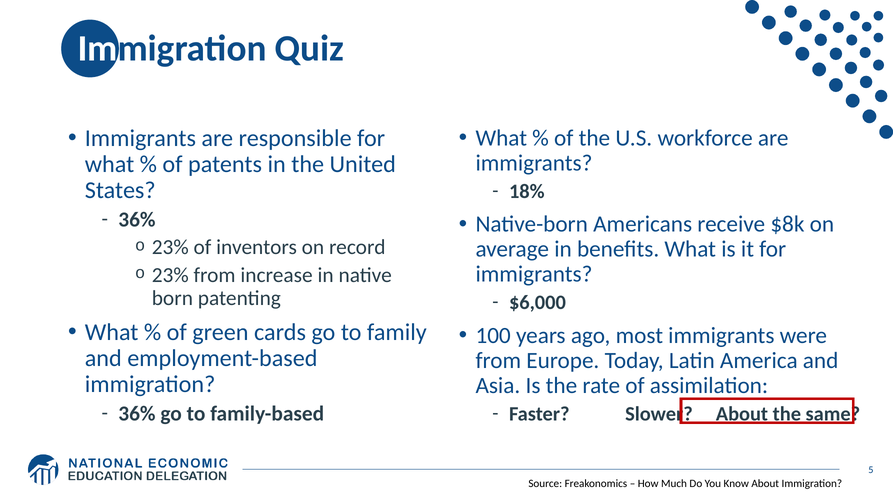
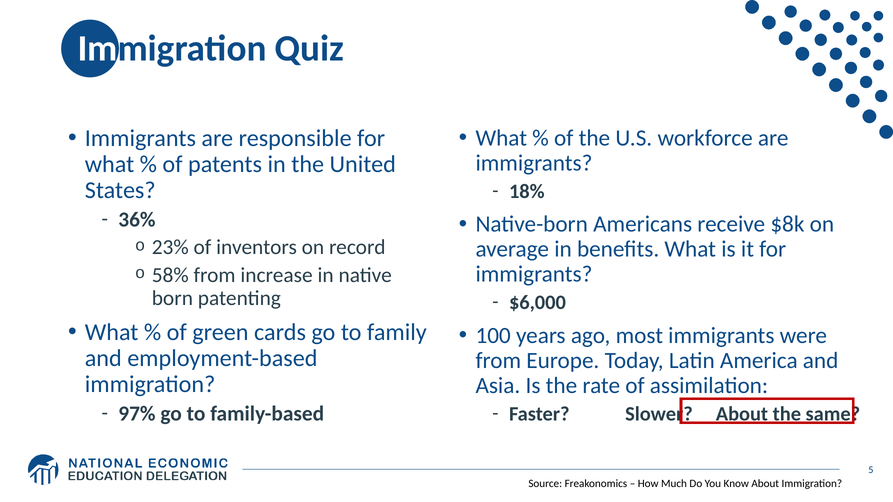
23% at (170, 275): 23% -> 58%
36% at (137, 414): 36% -> 97%
